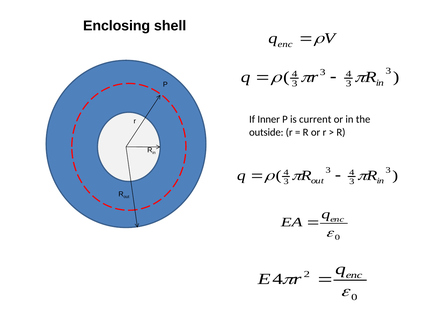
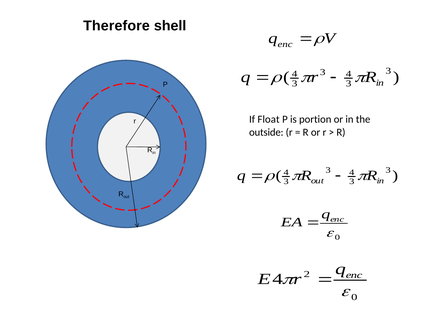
Enclosing: Enclosing -> Therefore
Inner: Inner -> Float
current: current -> portion
